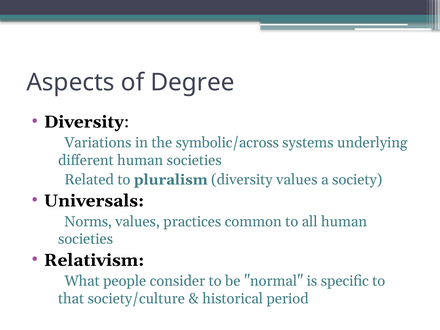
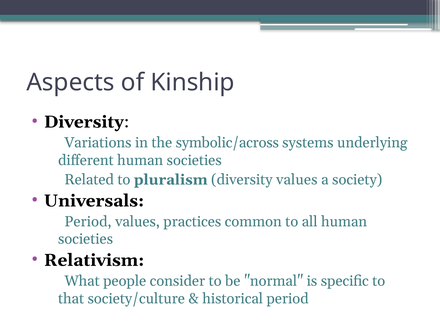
Degree: Degree -> Kinship
Norms at (88, 222): Norms -> Period
